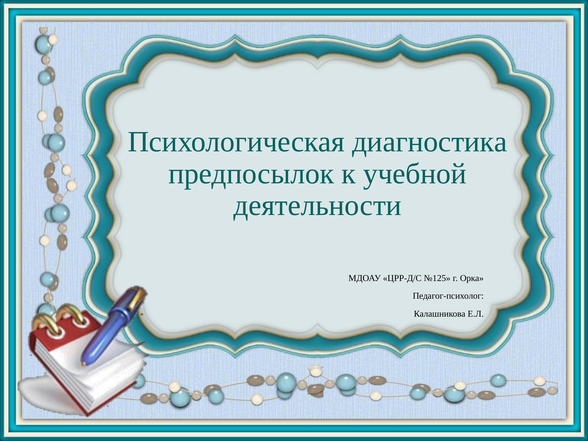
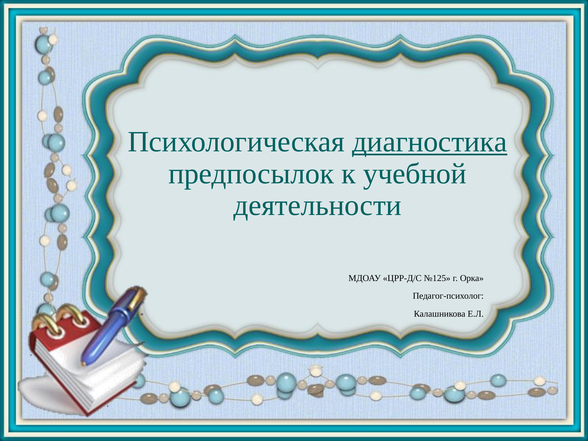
диагностика underline: none -> present
